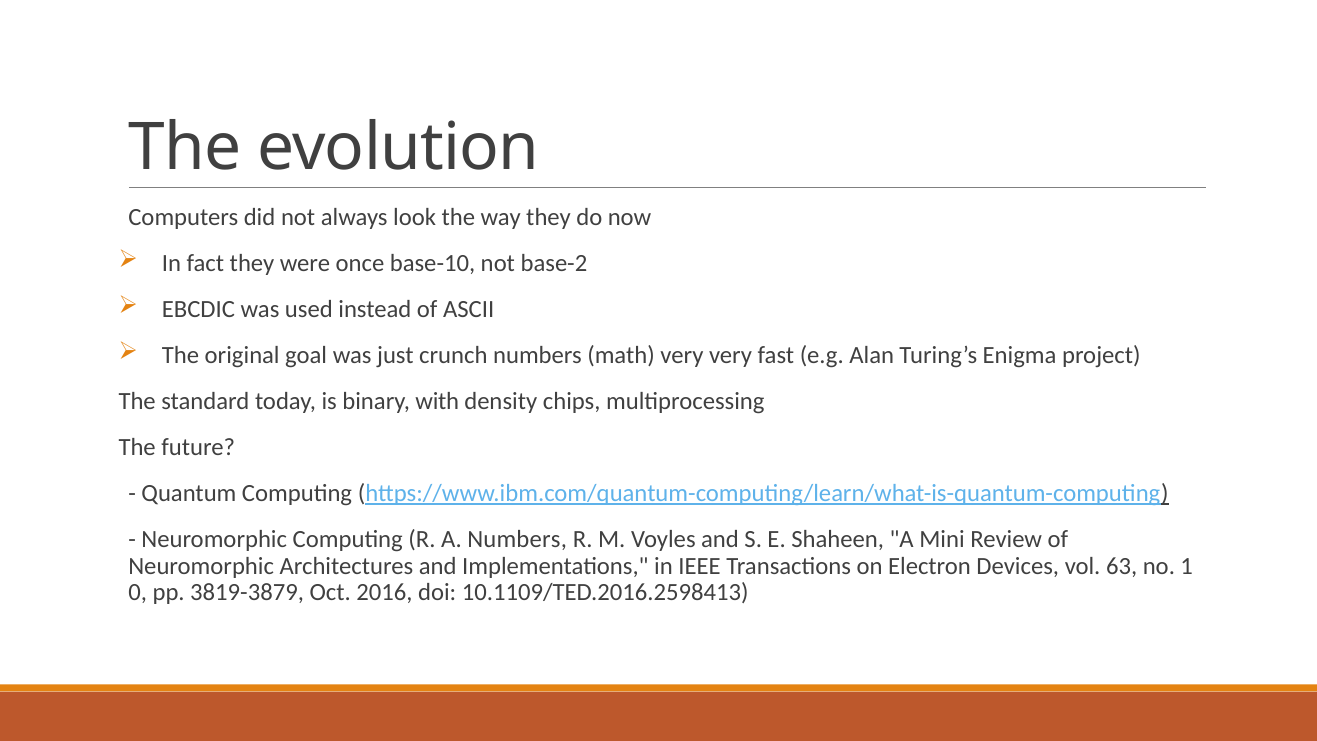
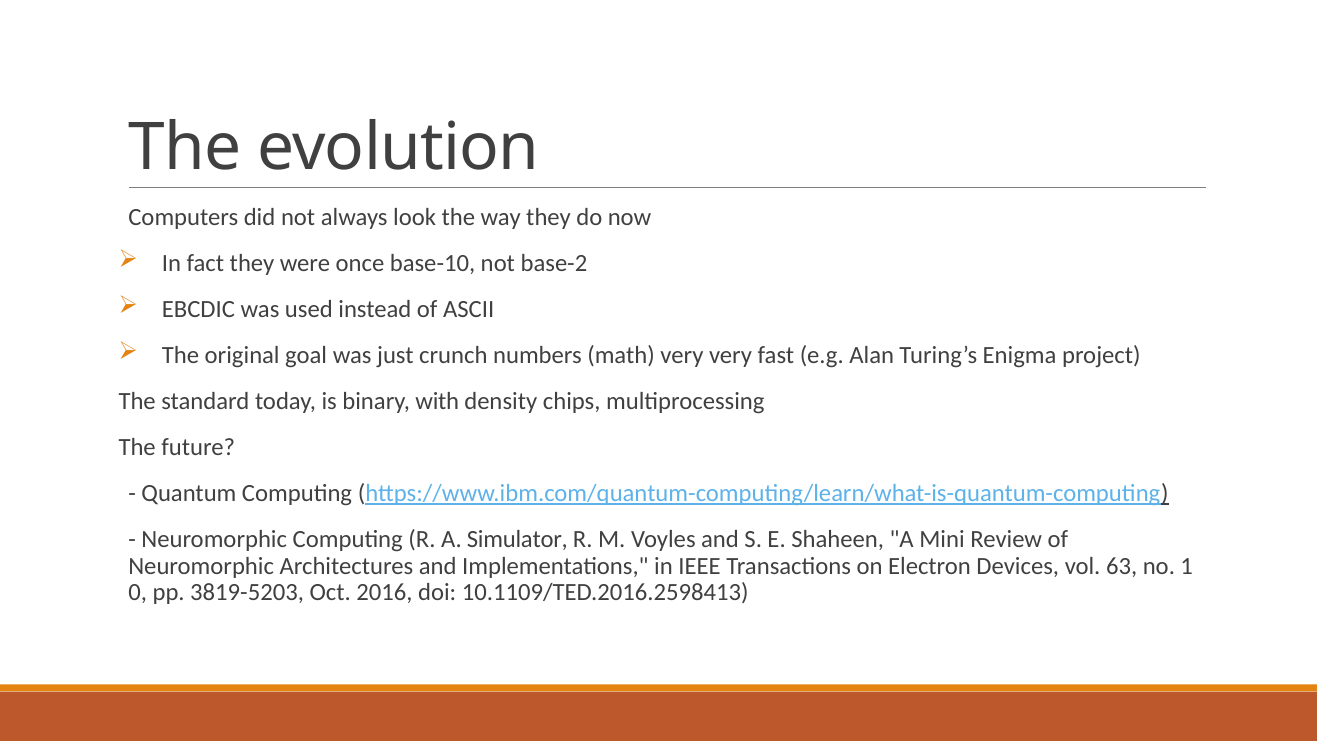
A Numbers: Numbers -> Simulator
3819-3879: 3819-3879 -> 3819-5203
